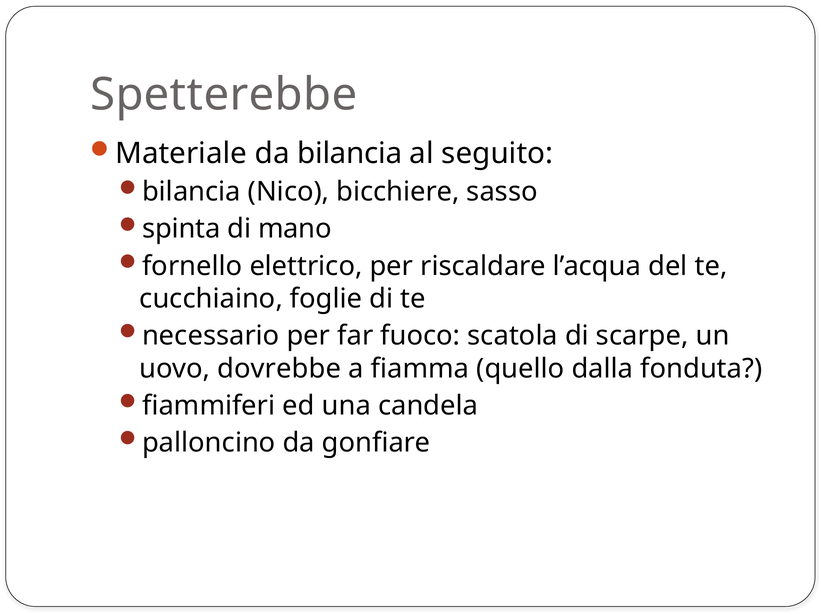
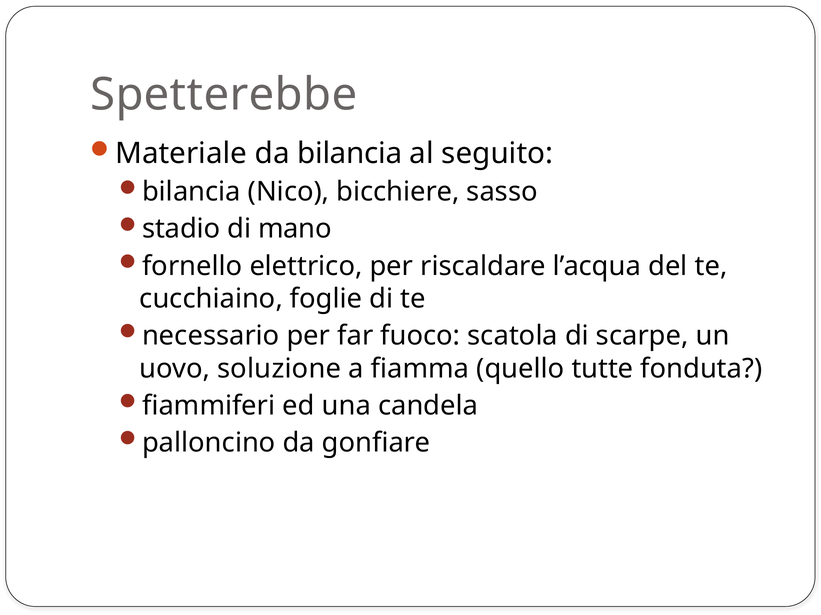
spinta: spinta -> stadio
dovrebbe: dovrebbe -> soluzione
dalla: dalla -> tutte
